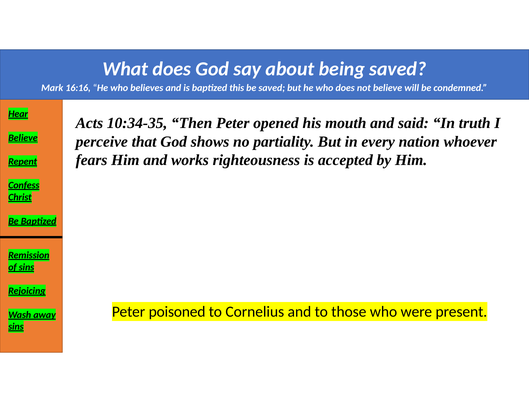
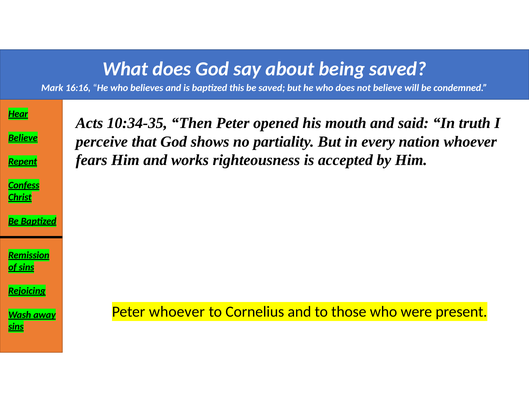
Peter poisoned: poisoned -> whoever
